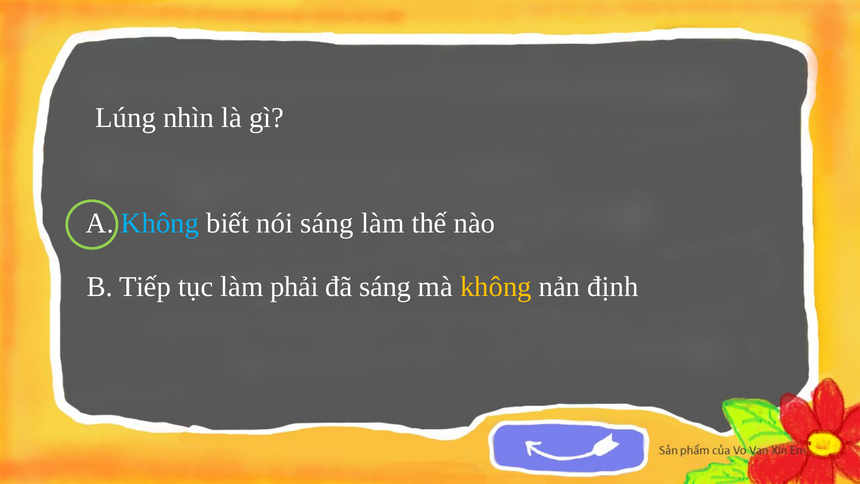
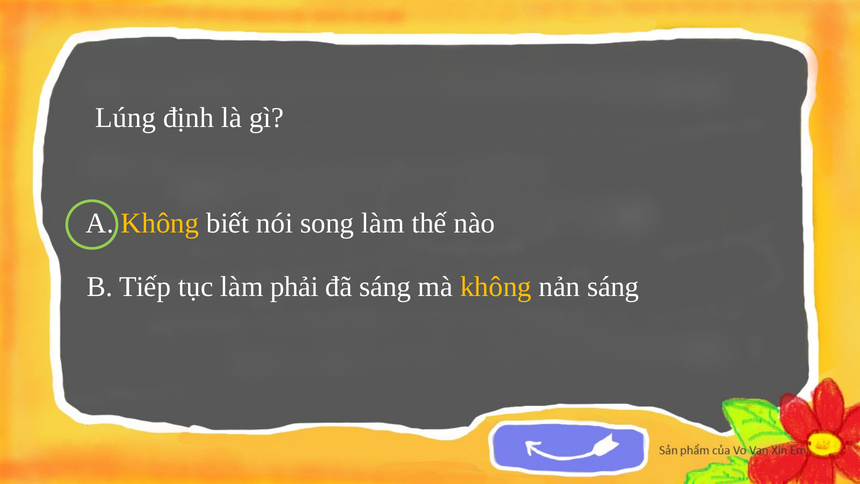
nhìn: nhìn -> định
Không at (160, 223) colour: light blue -> yellow
nói sáng: sáng -> song
nản định: định -> sáng
